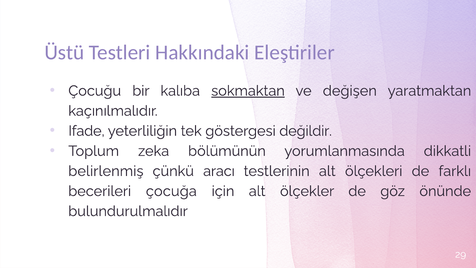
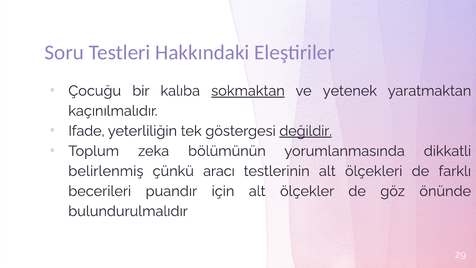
Üstü: Üstü -> Soru
değişen: değişen -> yetenek
değildir underline: none -> present
çocuğa: çocuğa -> puandır
